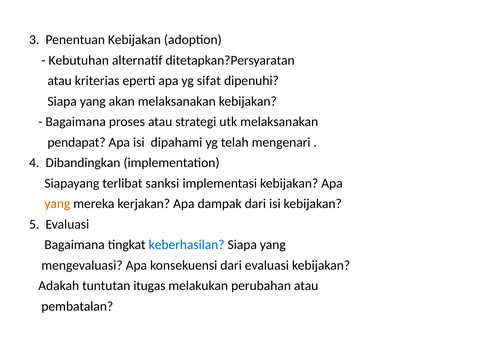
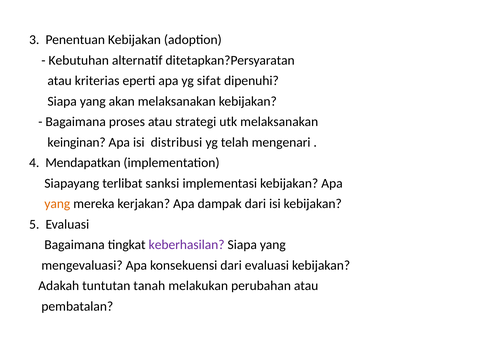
pendapat: pendapat -> keinginan
dipahami: dipahami -> distribusi
Dibandingkan: Dibandingkan -> Mendapatkan
keberhasilan colour: blue -> purple
itugas: itugas -> tanah
